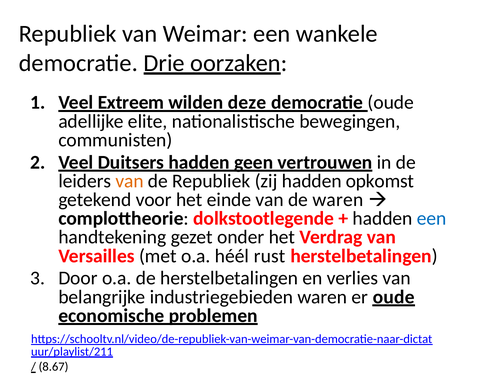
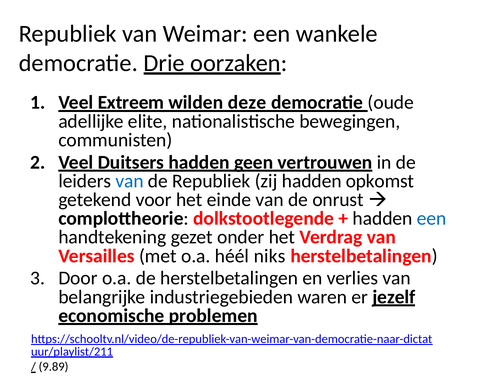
van at (129, 181) colour: orange -> blue
de waren: waren -> onrust
rust: rust -> niks
er oude: oude -> jezelf
8.67: 8.67 -> 9.89
